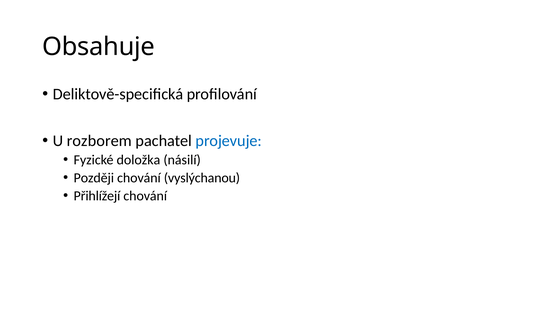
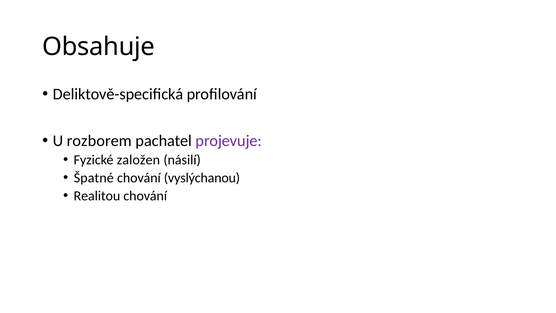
projevuje colour: blue -> purple
doložka: doložka -> založen
Později: Později -> Špatné
Přihlížejí: Přihlížejí -> Realitou
